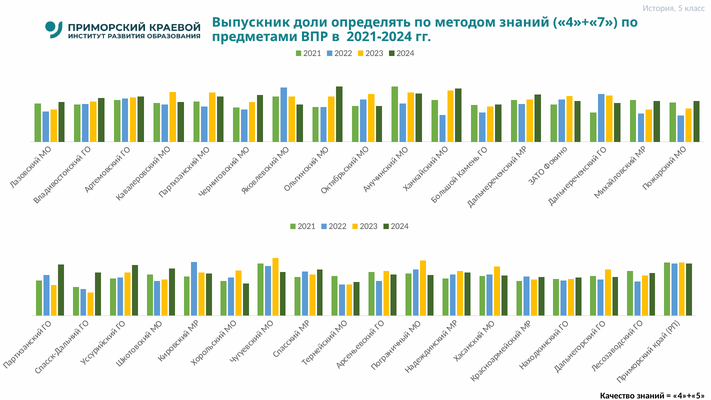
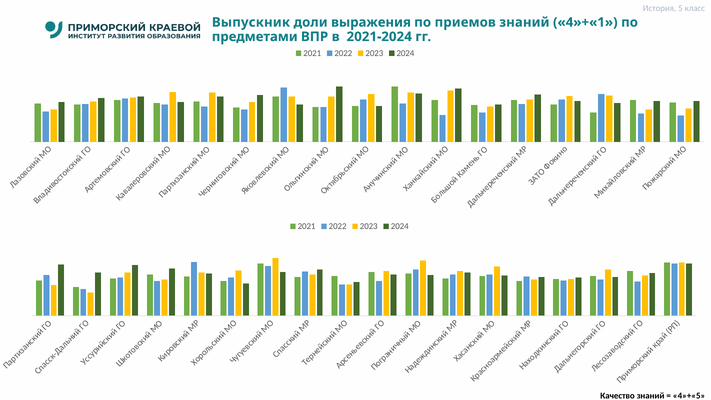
определять: определять -> выражения
методом: методом -> приемов
4»+«7: 4»+«7 -> 4»+«1
